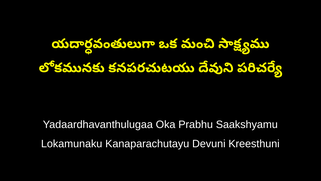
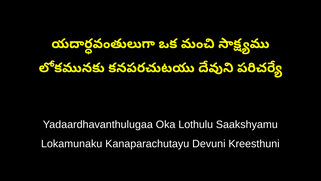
Prabhu: Prabhu -> Lothulu
